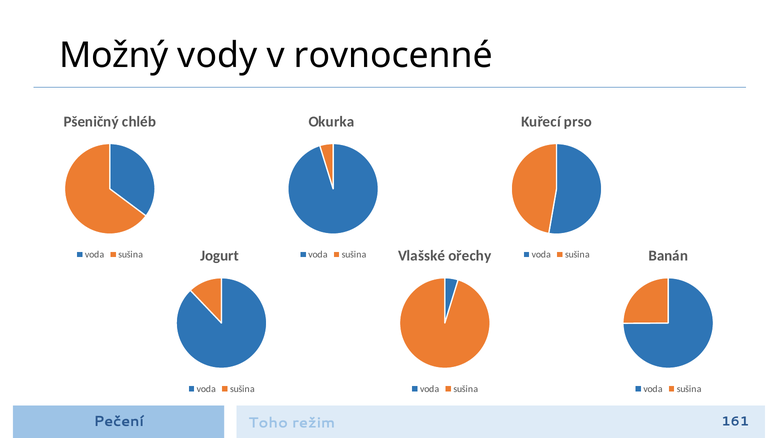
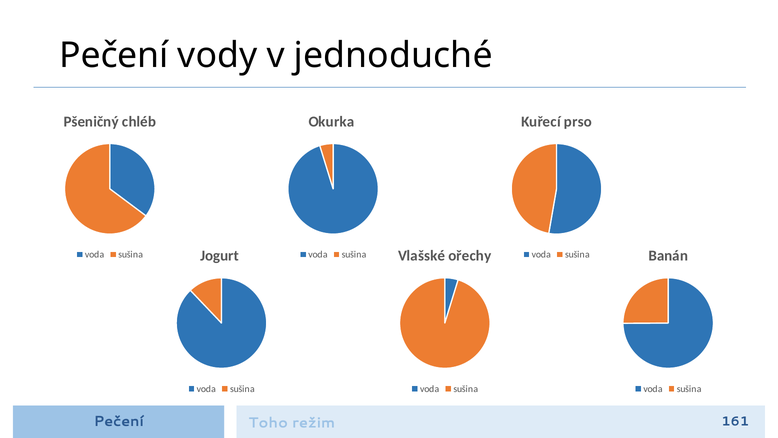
Možný at (114, 55): Možný -> Pečení
rovnocenné: rovnocenné -> jednoduché
